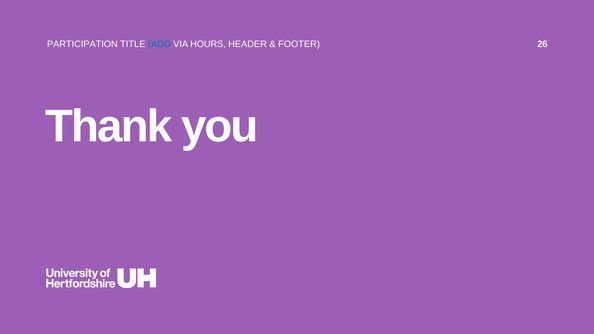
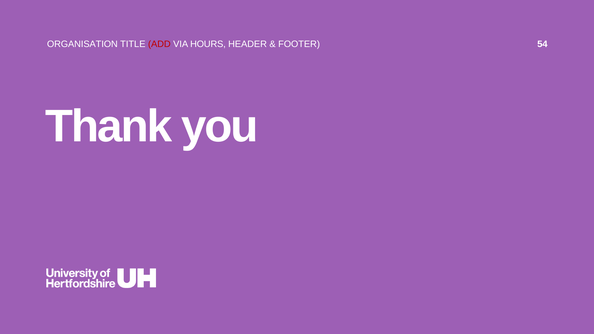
PARTICIPATION: PARTICIPATION -> ORGANISATION
ADD colour: blue -> red
26: 26 -> 54
